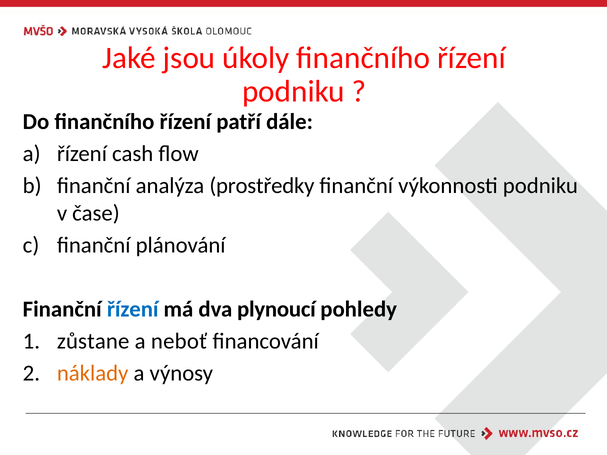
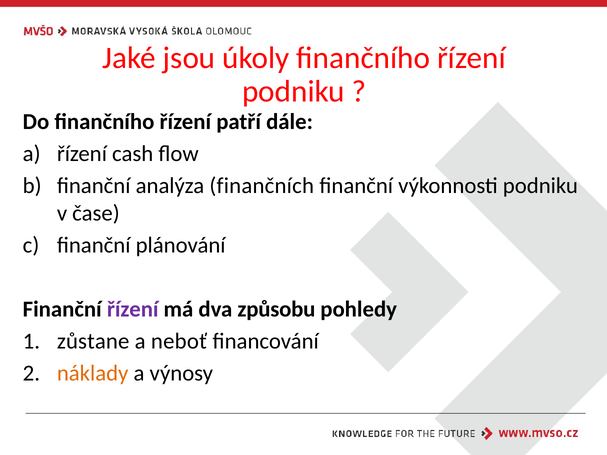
prostředky: prostředky -> finančních
řízení at (133, 309) colour: blue -> purple
plynoucí: plynoucí -> způsobu
